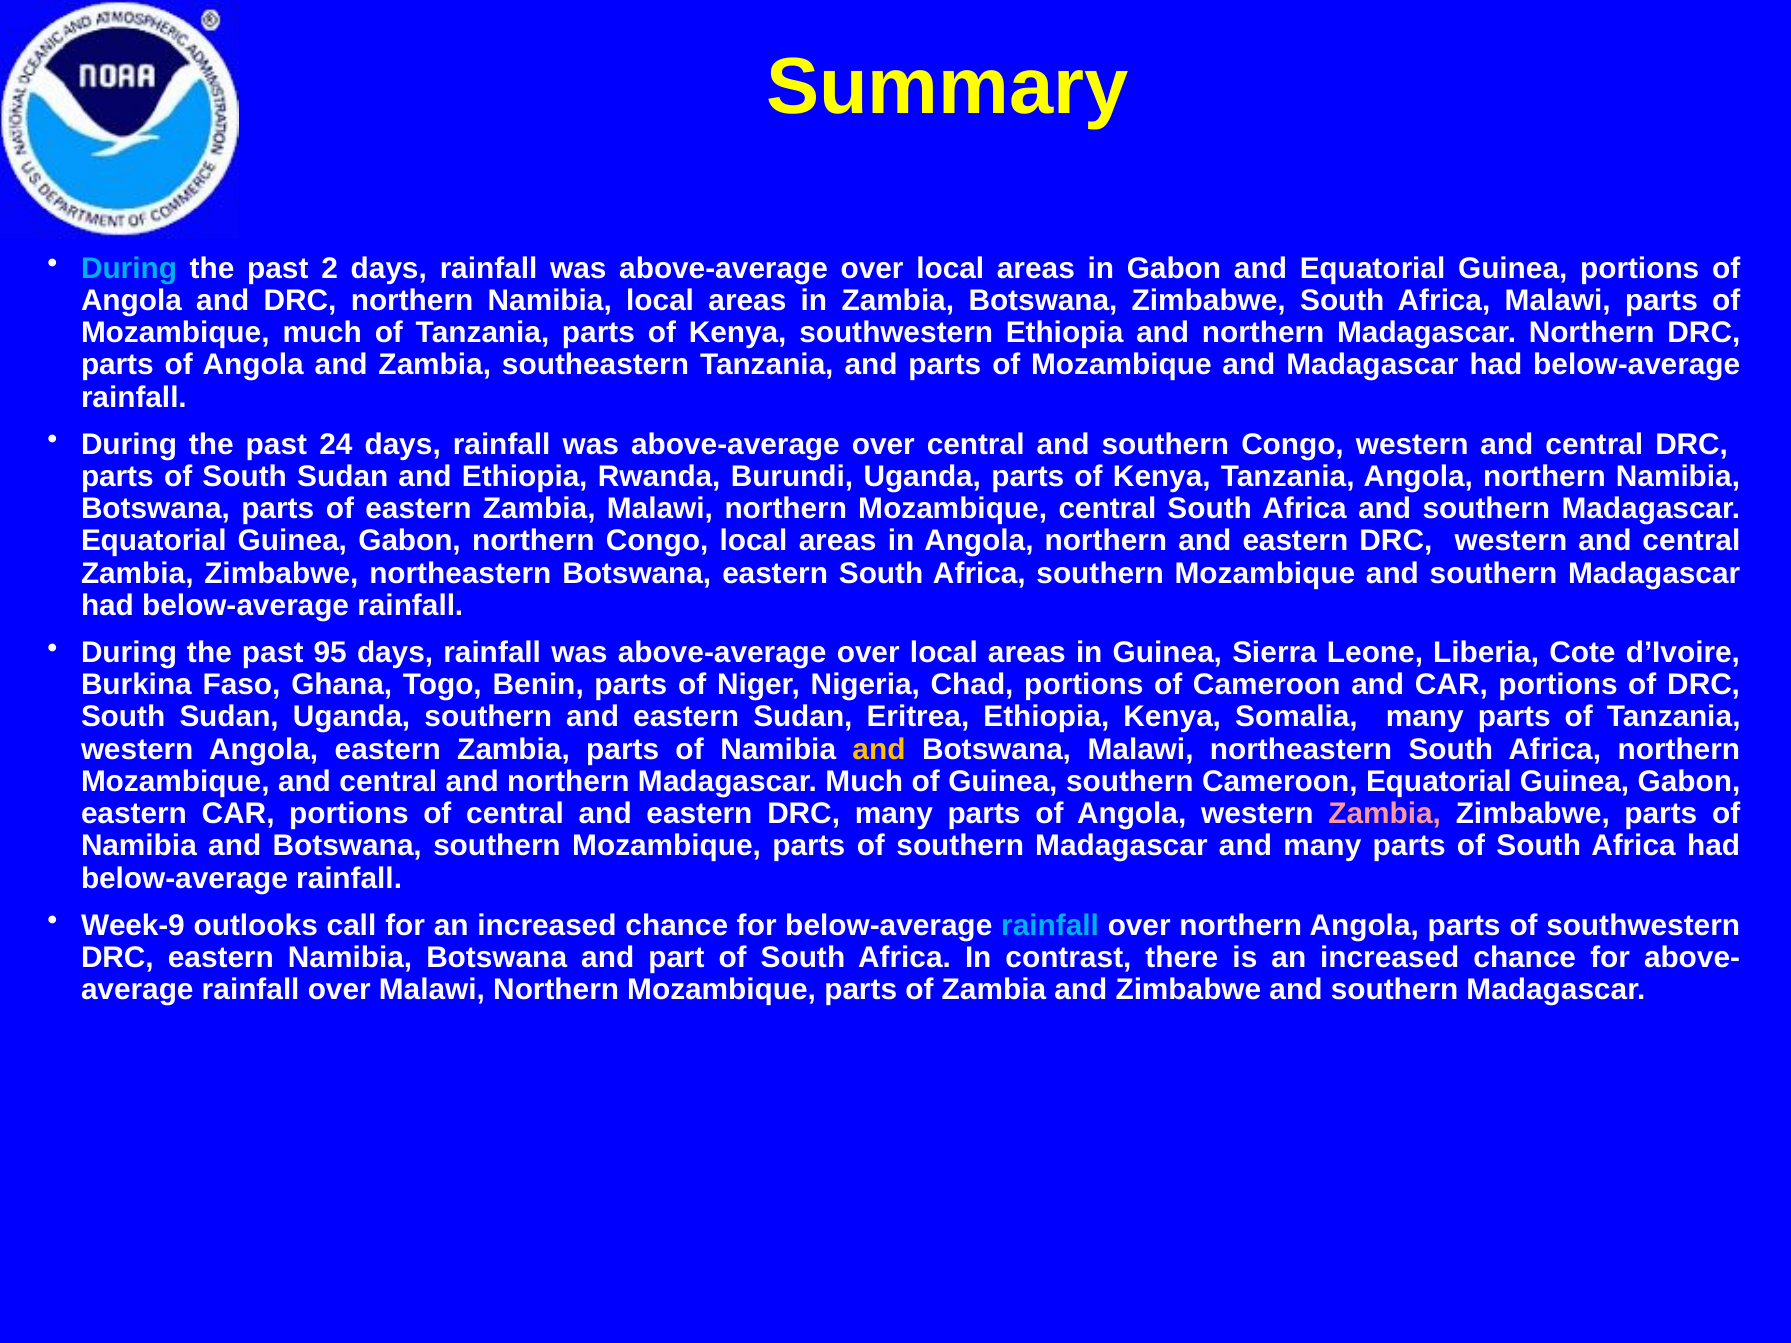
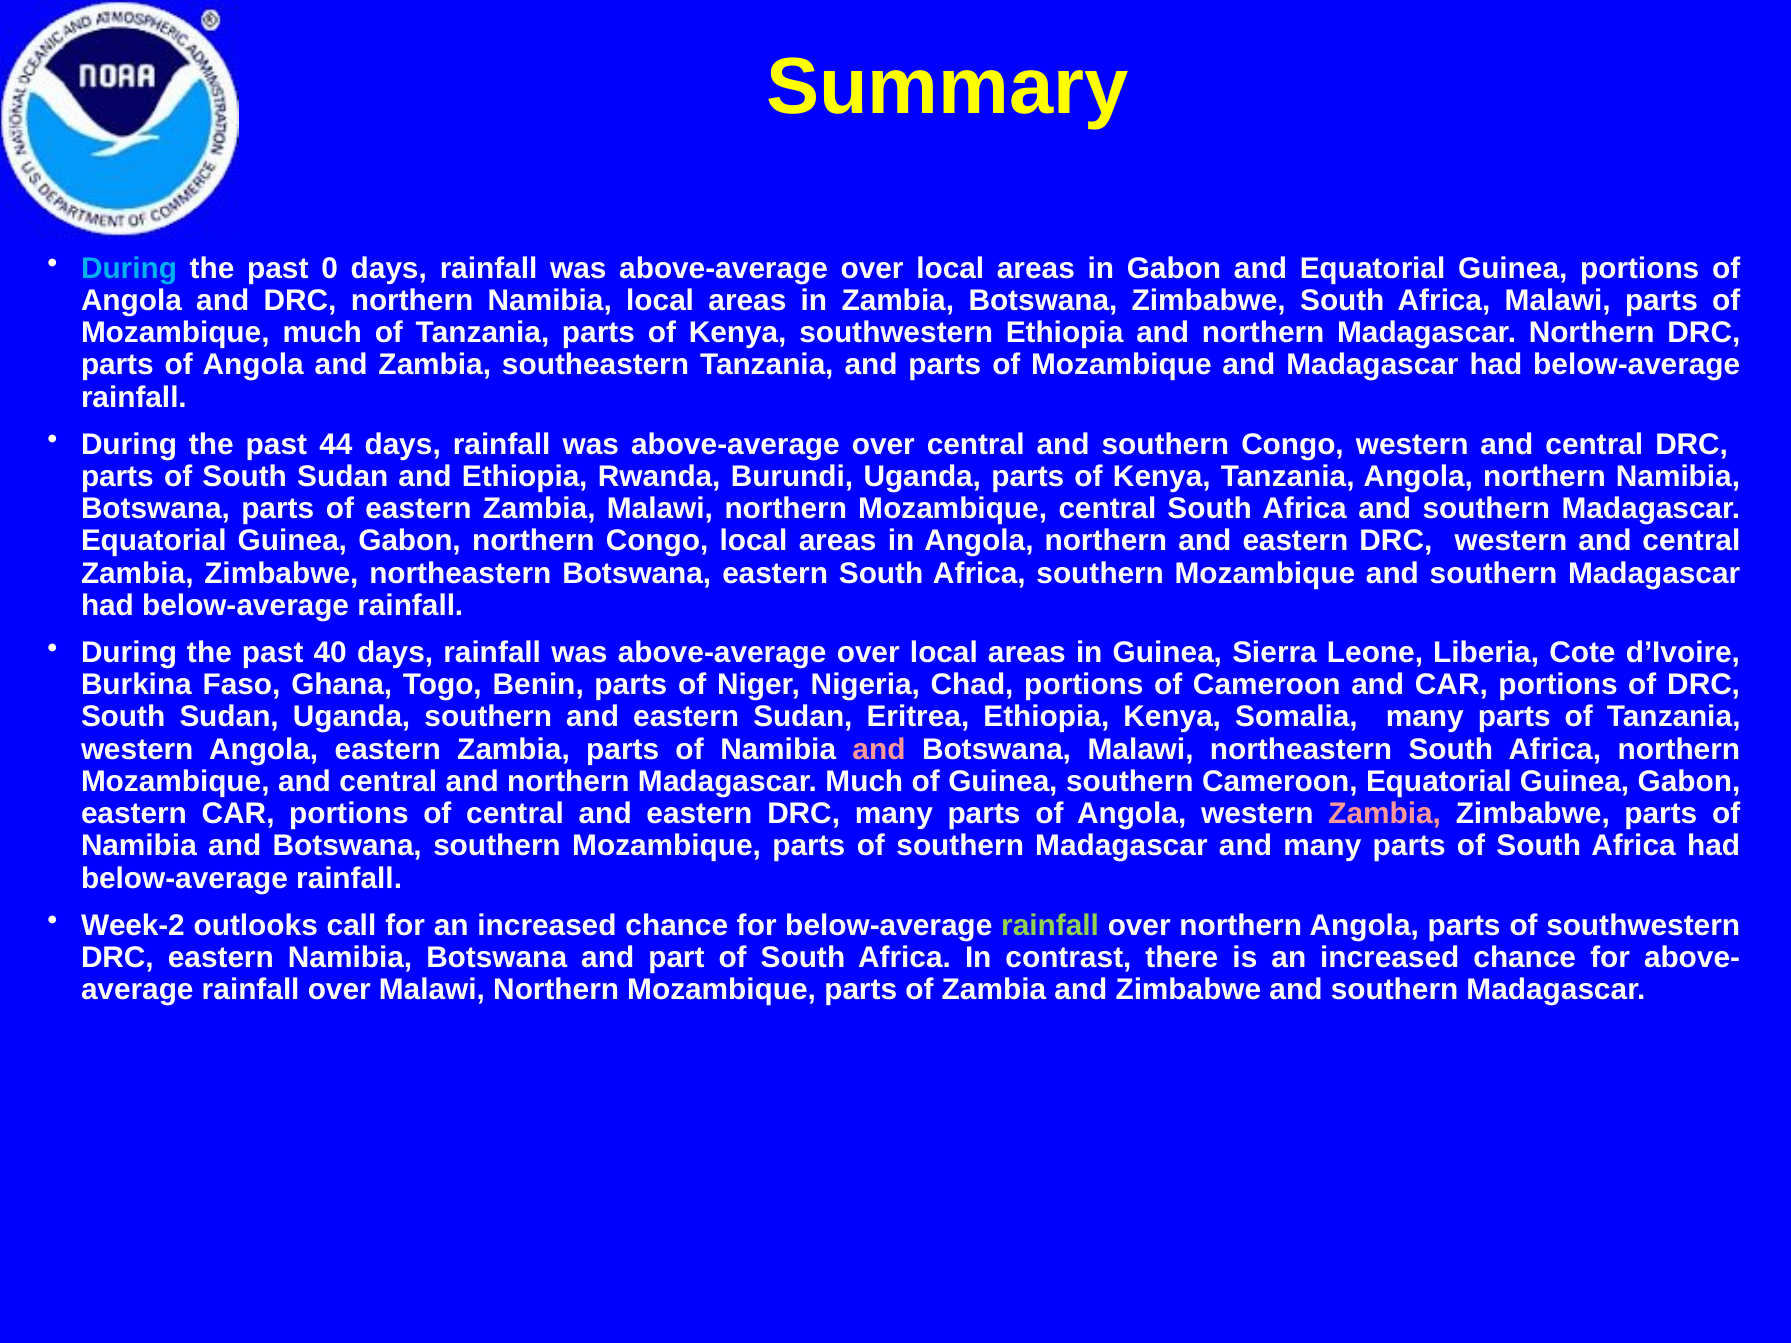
2: 2 -> 0
24: 24 -> 44
95: 95 -> 40
and at (879, 749) colour: yellow -> pink
Week-9: Week-9 -> Week-2
rainfall at (1050, 926) colour: light blue -> light green
